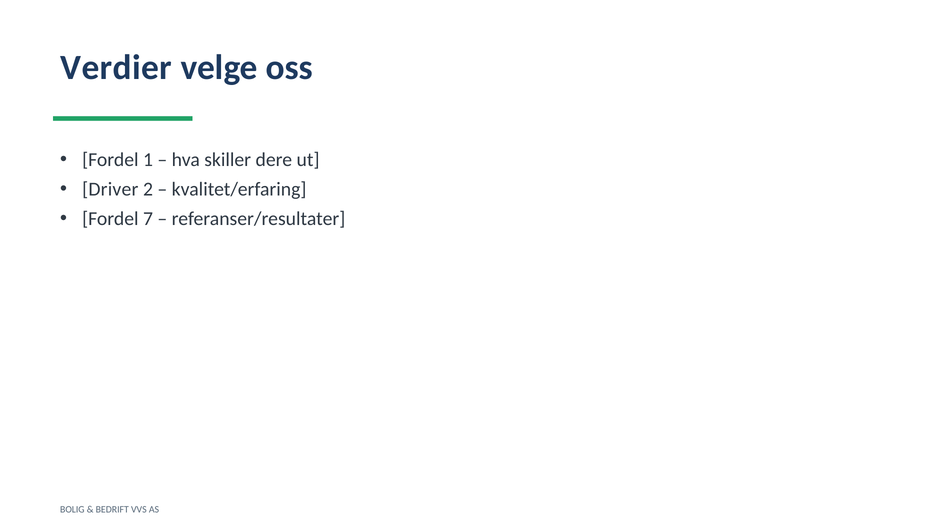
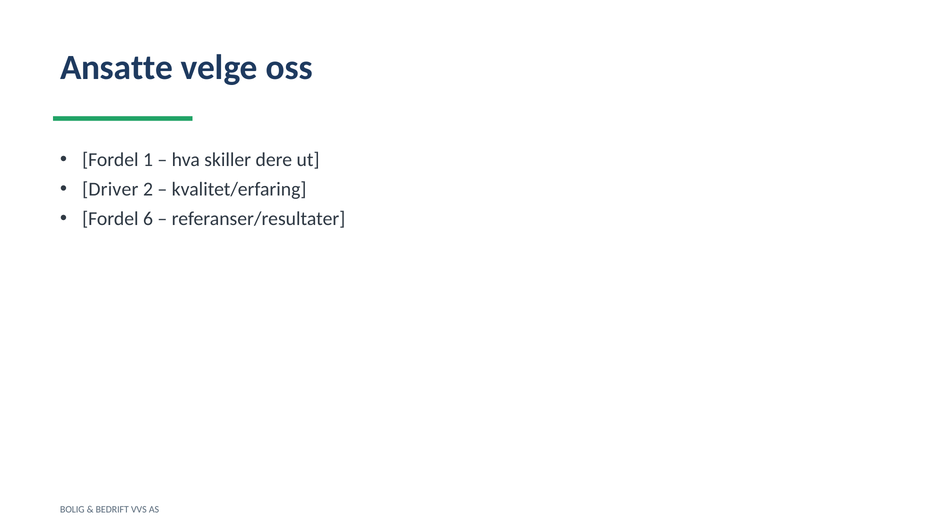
Verdier: Verdier -> Ansatte
7: 7 -> 6
